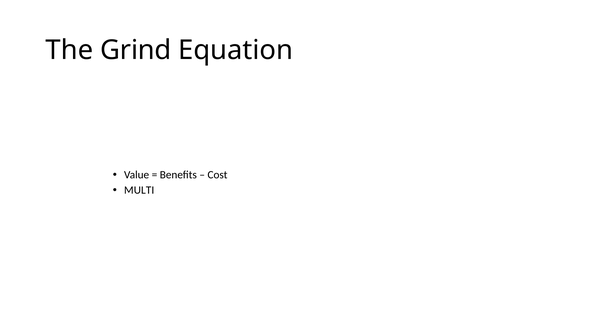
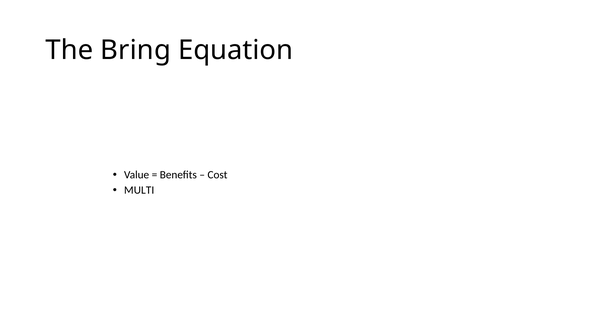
Grind: Grind -> Bring
